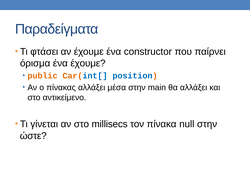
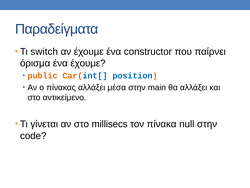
φτάσει: φτάσει -> switch
ώστε: ώστε -> code
